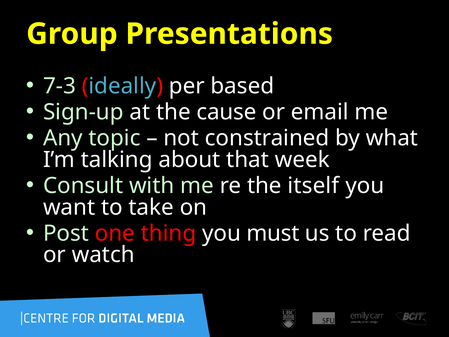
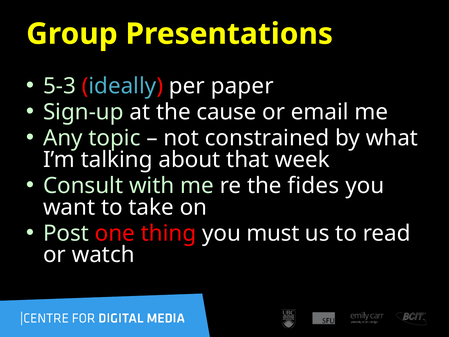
7-3: 7-3 -> 5-3
based: based -> paper
itself: itself -> fides
